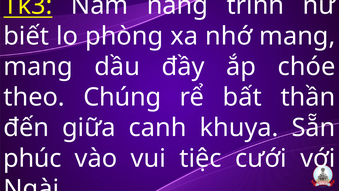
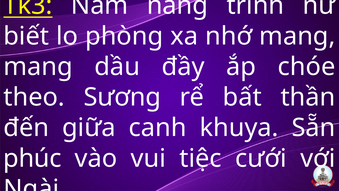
Chúng: Chúng -> Sương
